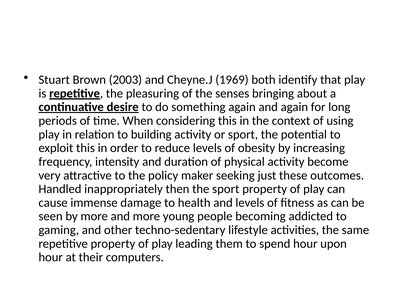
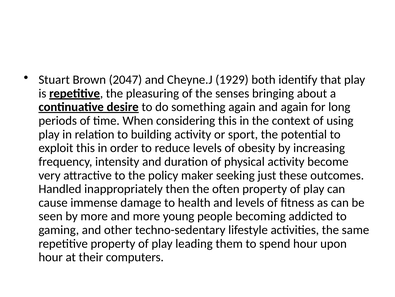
2003: 2003 -> 2047
1969: 1969 -> 1929
the sport: sport -> often
